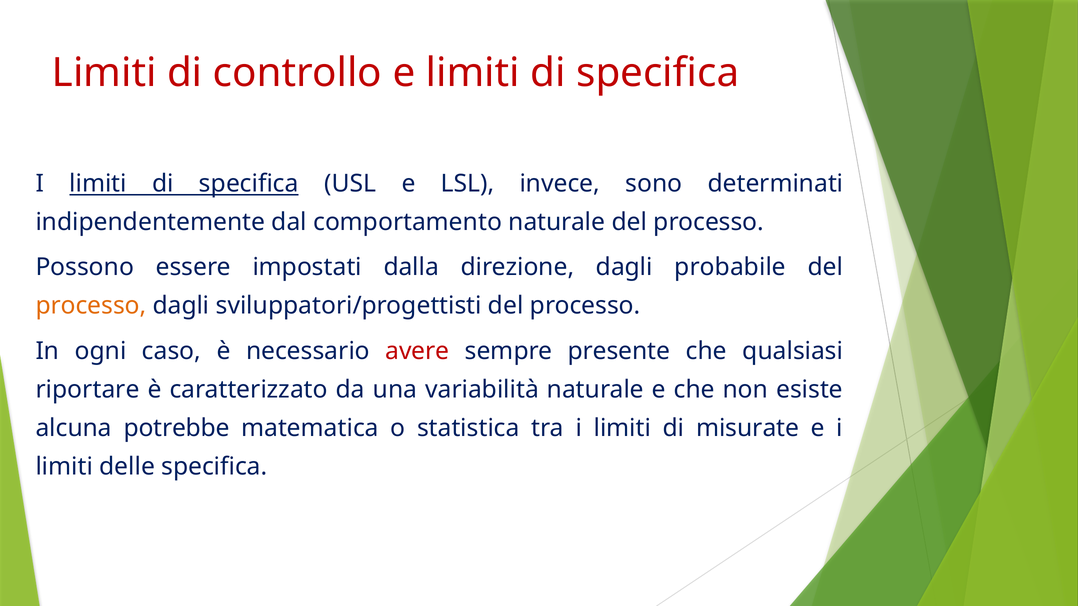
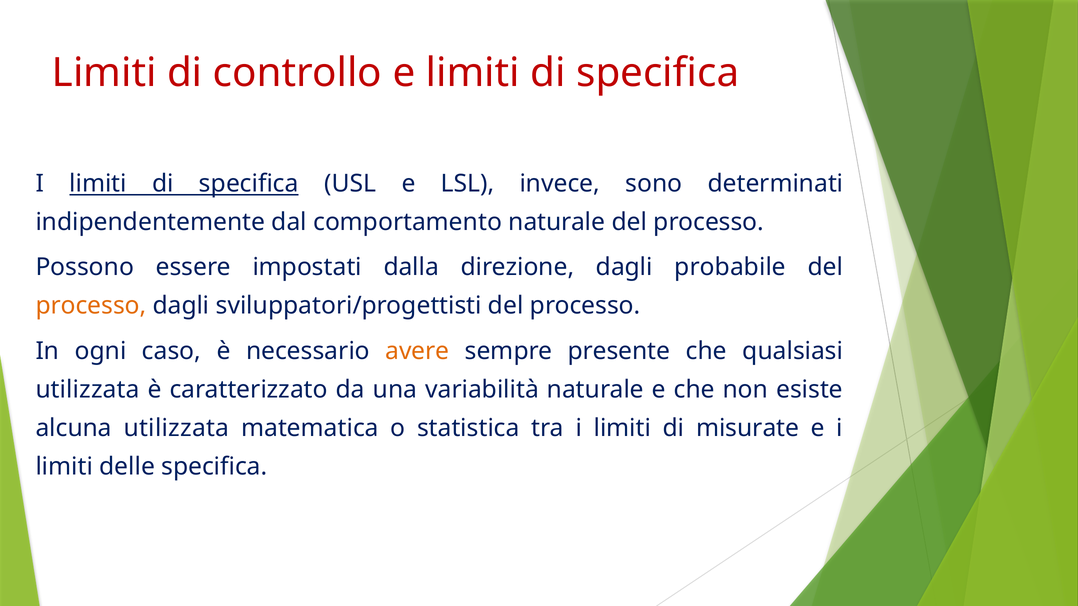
avere colour: red -> orange
riportare at (88, 390): riportare -> utilizzata
alcuna potrebbe: potrebbe -> utilizzata
